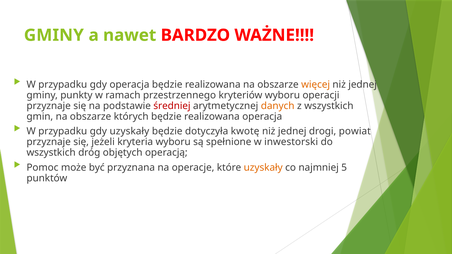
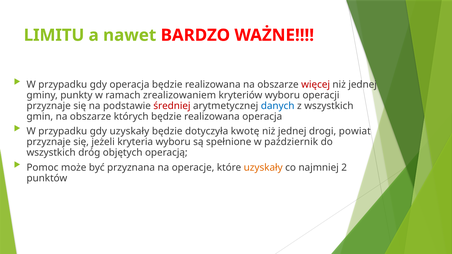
GMINY at (54, 35): GMINY -> LIMITU
więcej colour: orange -> red
przestrzennego: przestrzennego -> zrealizowaniem
danych colour: orange -> blue
inwestorski: inwestorski -> październik
5: 5 -> 2
